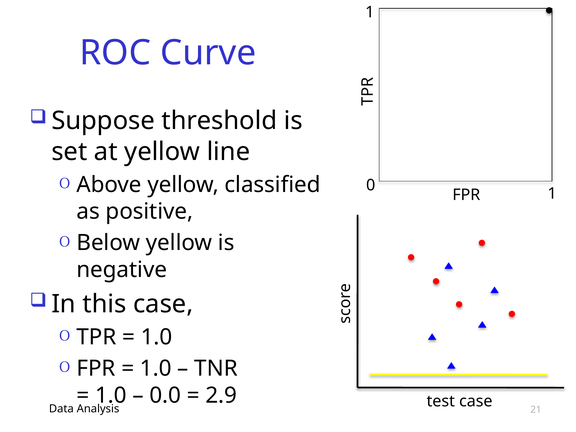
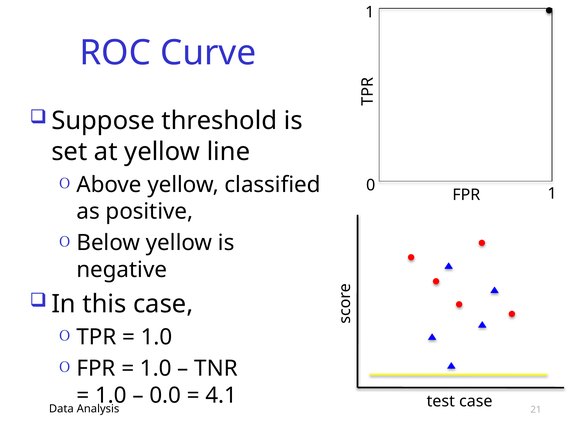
2.9: 2.9 -> 4.1
